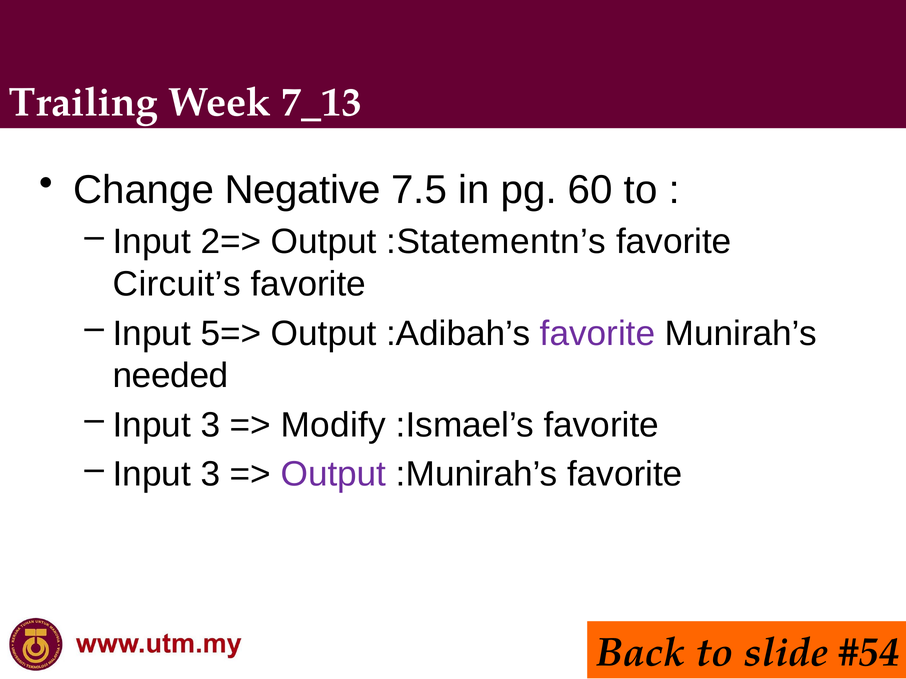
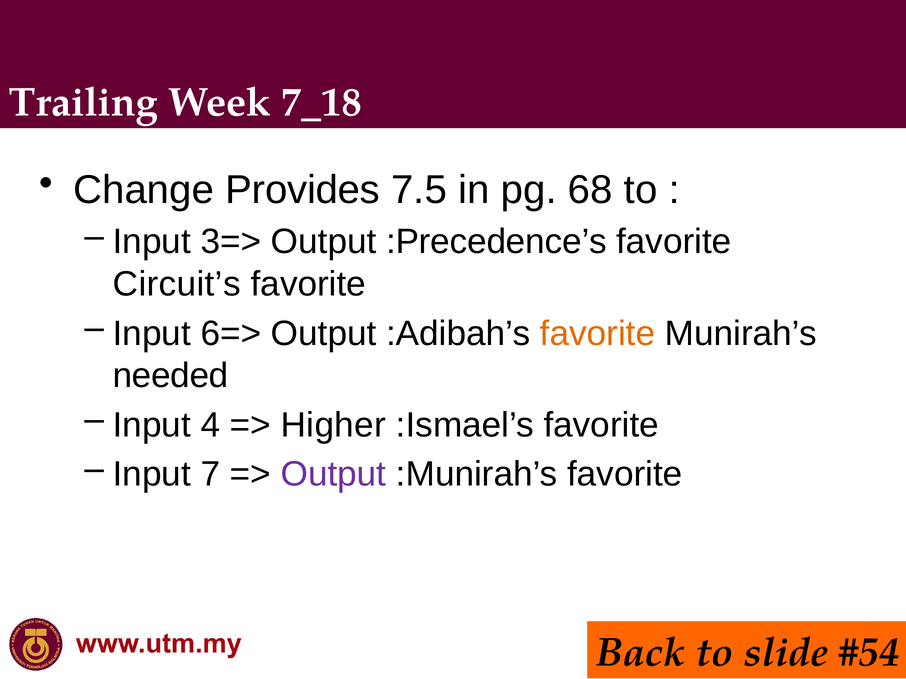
7_13: 7_13 -> 7_18
Negative: Negative -> Provides
60: 60 -> 68
2=>: 2=> -> 3=>
:Statementn’s: :Statementn’s -> :Precedence’s
5=>: 5=> -> 6=>
favorite at (598, 334) colour: purple -> orange
3 at (210, 425): 3 -> 4
Modify: Modify -> Higher
3 at (210, 475): 3 -> 7
